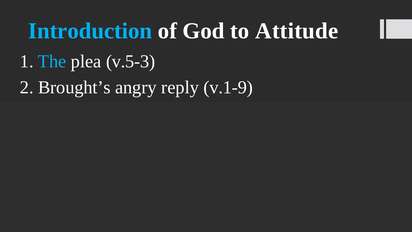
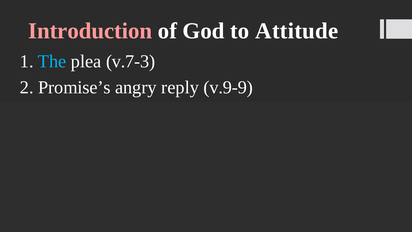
Introduction colour: light blue -> pink
v.5-3: v.5-3 -> v.7-3
Brought’s: Brought’s -> Promise’s
v.1-9: v.1-9 -> v.9-9
